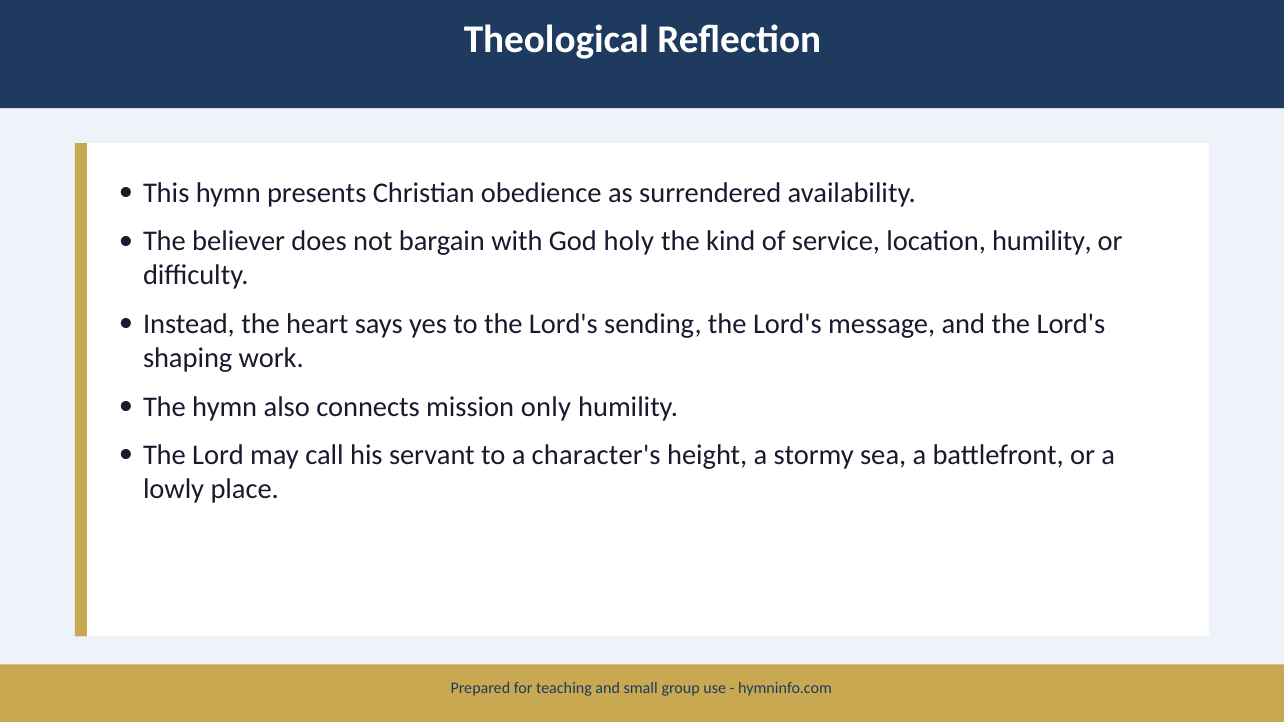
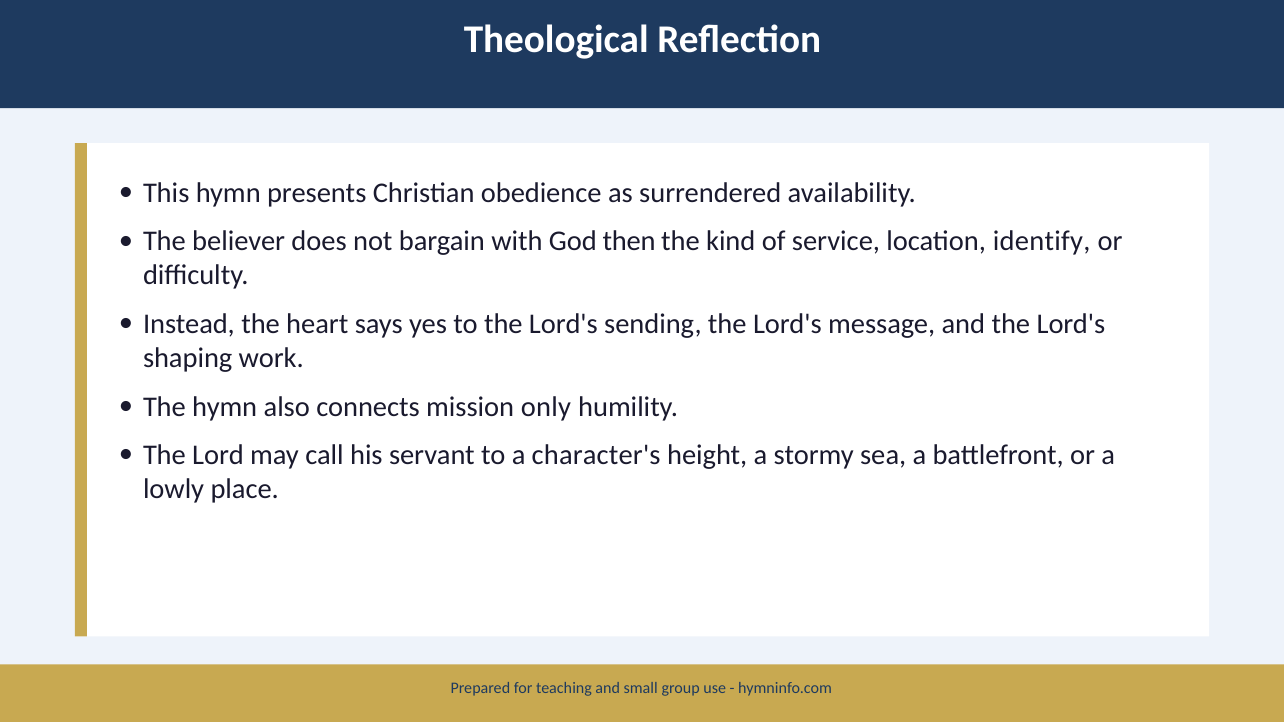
holy: holy -> then
location humility: humility -> identify
